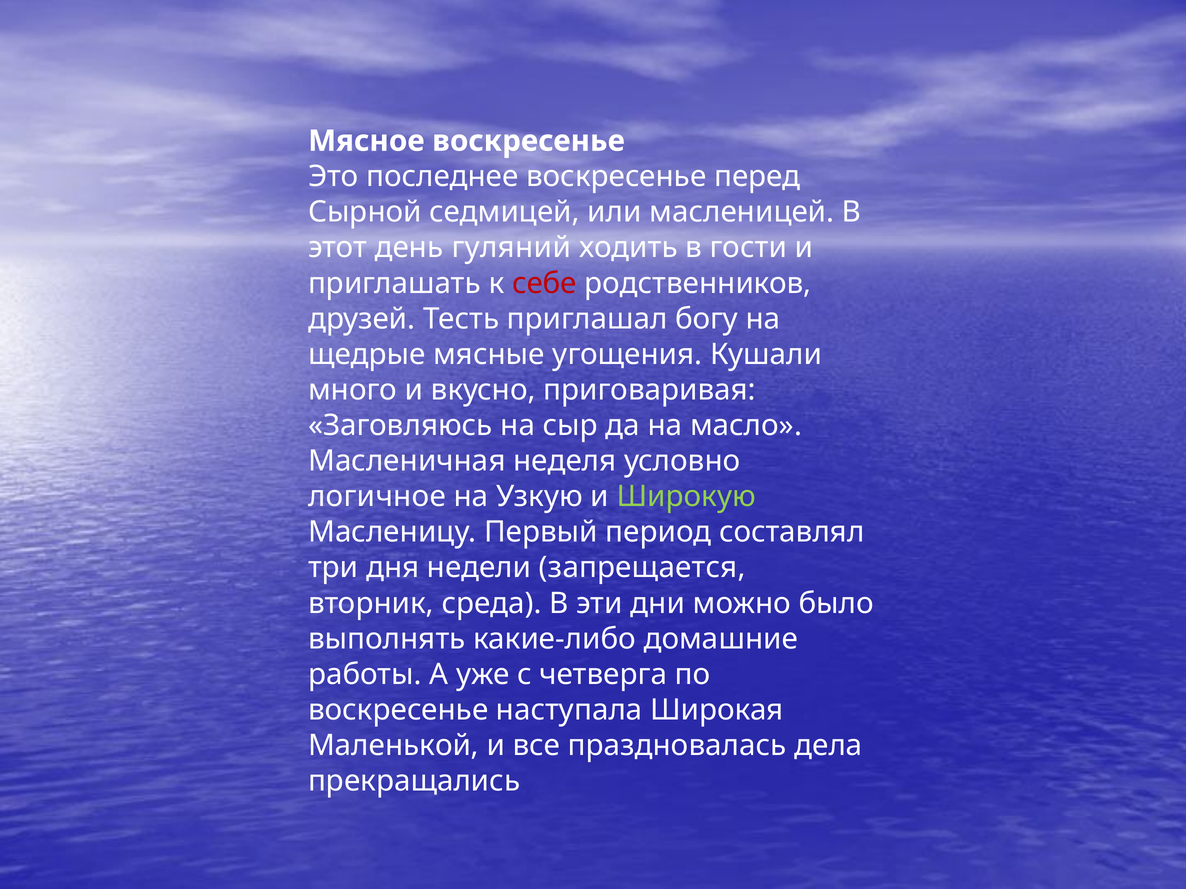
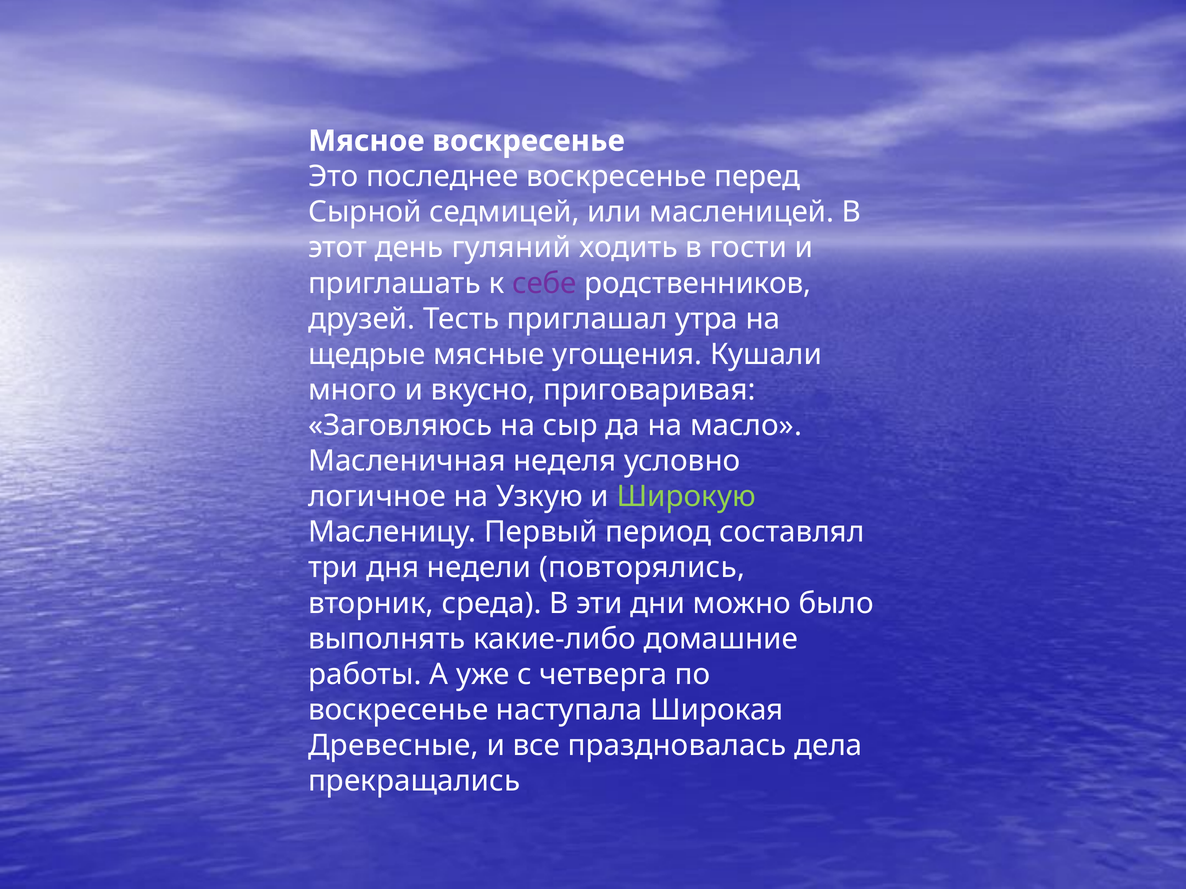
себе colour: red -> purple
богу: богу -> утра
запрещается: запрещается -> повторялись
Маленькой: Маленькой -> Древесные
